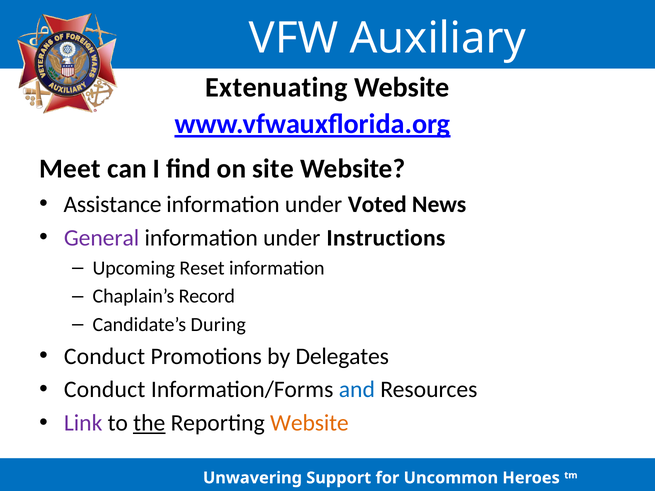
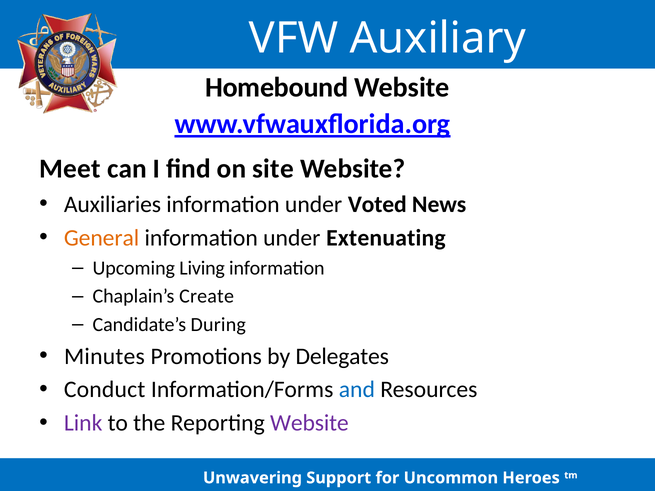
Extenuating: Extenuating -> Homebound
Assistance: Assistance -> Auxiliaries
General colour: purple -> orange
Instructions: Instructions -> Extenuating
Reset: Reset -> Living
Record: Record -> Create
Conduct at (104, 356): Conduct -> Minutes
the underline: present -> none
Website at (309, 423) colour: orange -> purple
